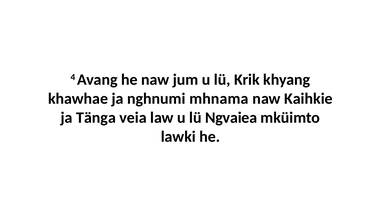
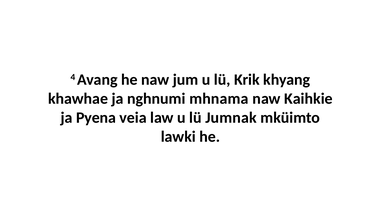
Tänga: Tänga -> Pyena
Ngvaiea: Ngvaiea -> Jumnak
